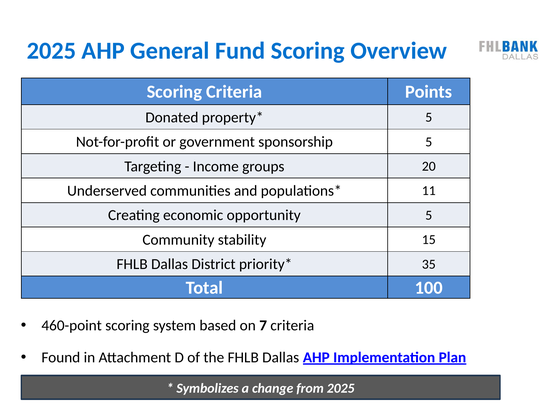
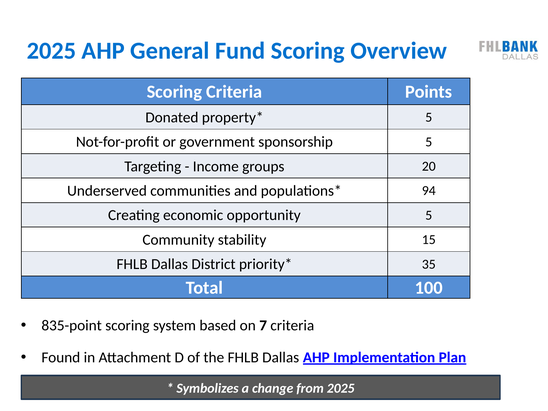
11: 11 -> 94
460-point: 460-point -> 835-point
